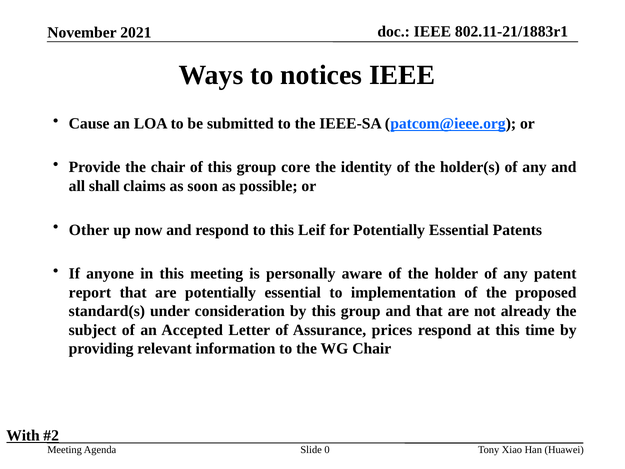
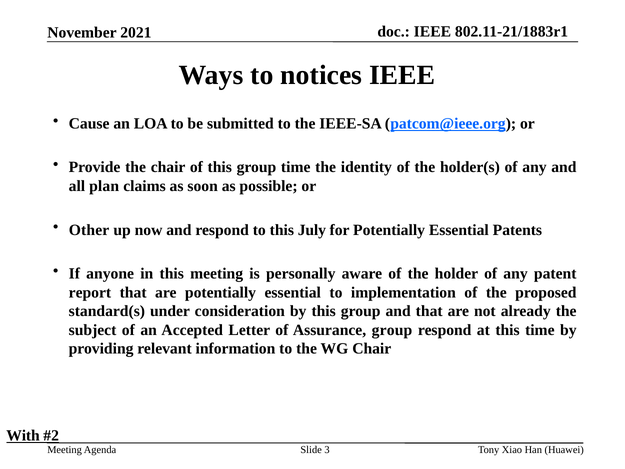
group core: core -> time
shall: shall -> plan
Leif: Leif -> July
Assurance prices: prices -> group
0: 0 -> 3
